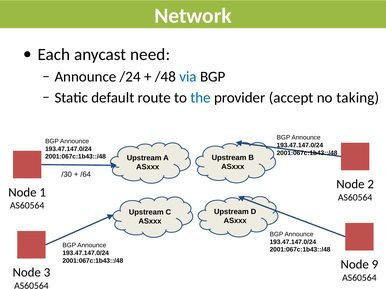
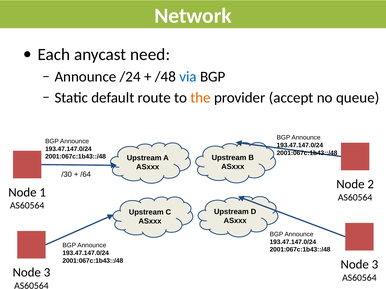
the colour: blue -> orange
taking: taking -> queue
9 at (375, 265): 9 -> 3
